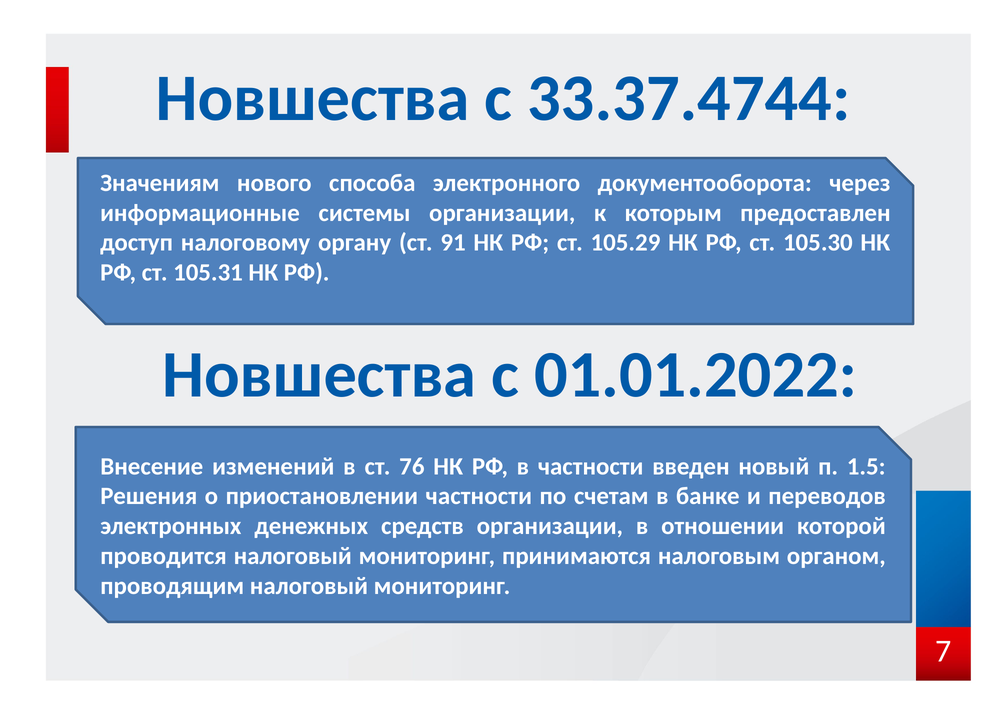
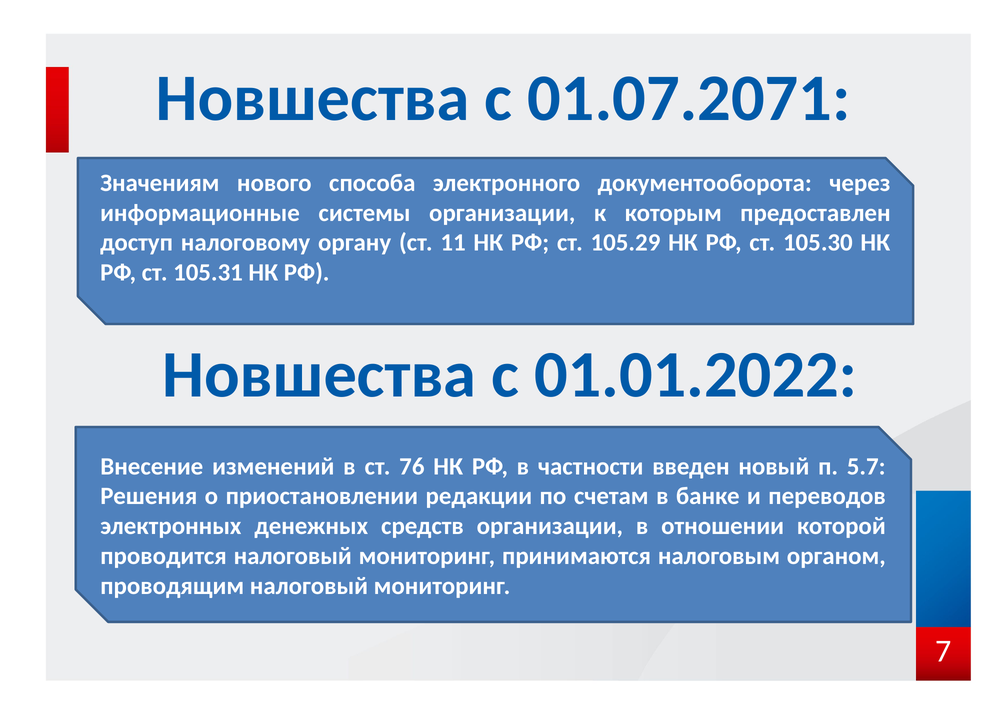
33.37.4744: 33.37.4744 -> 01.07.2071
91: 91 -> 11
1.5: 1.5 -> 5.7
приостановлении частности: частности -> редакции
